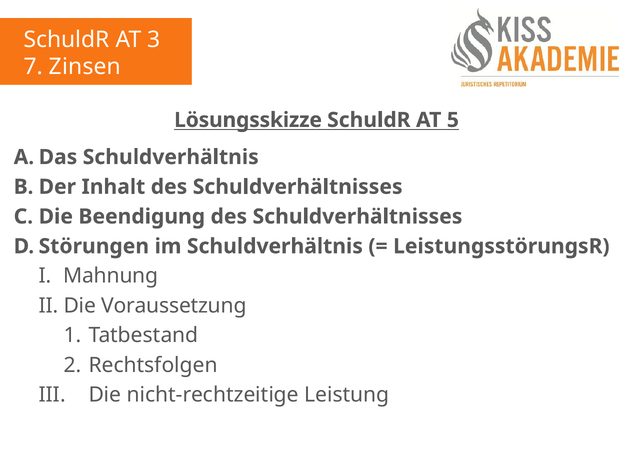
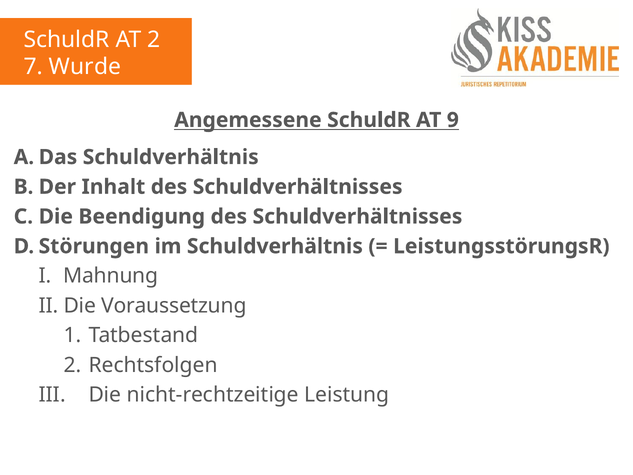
AT 3: 3 -> 2
Zinsen: Zinsen -> Wurde
Lösungsskizze: Lösungsskizze -> Angemessene
5: 5 -> 9
